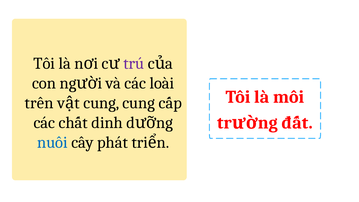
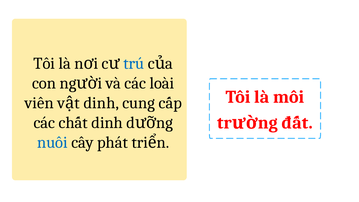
trú colour: purple -> blue
trên: trên -> viên
cung at (101, 103): cung -> dinh
